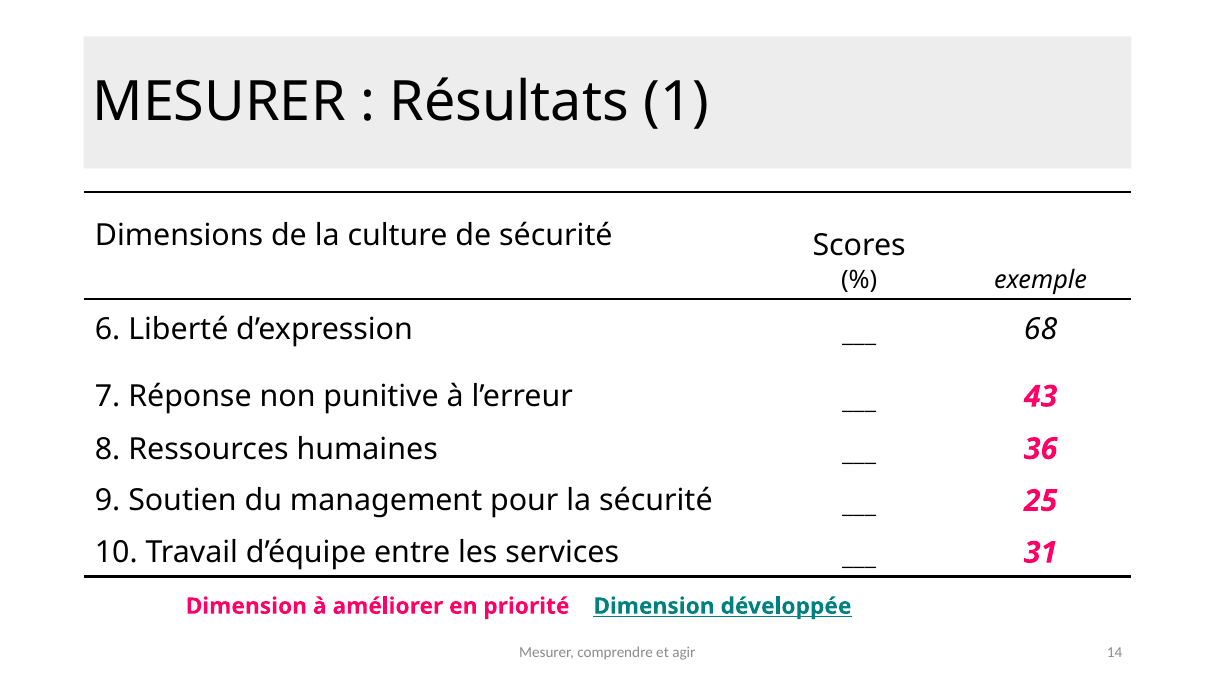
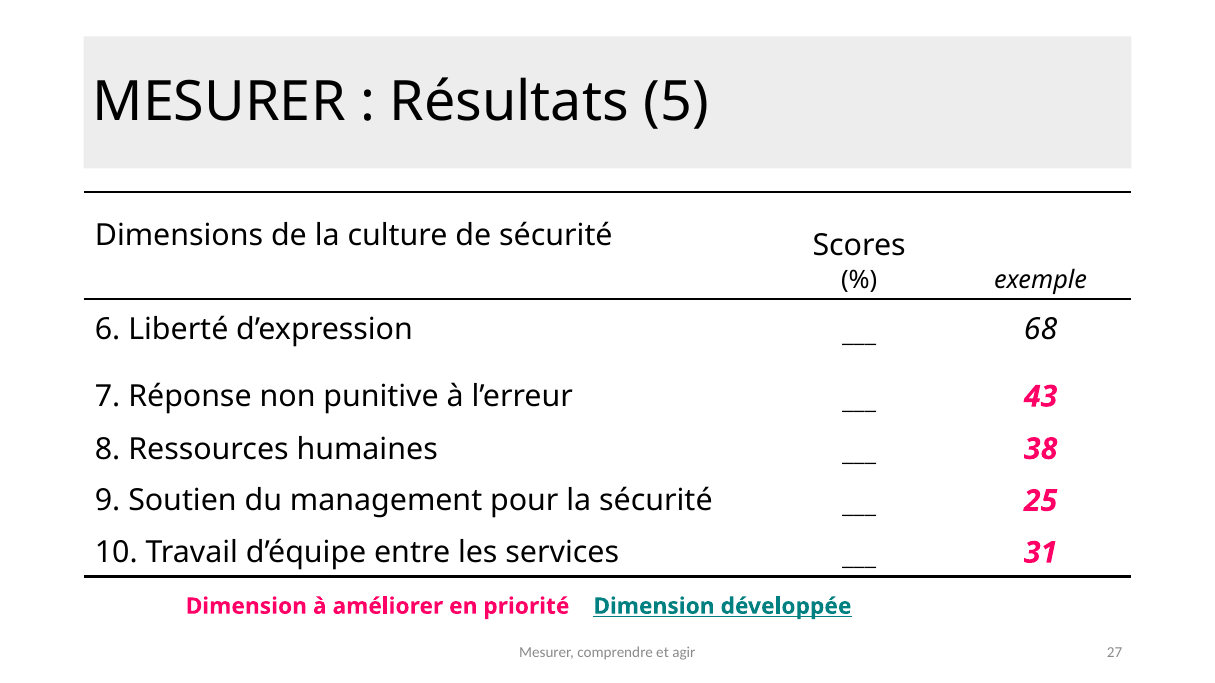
1: 1 -> 5
36: 36 -> 38
14: 14 -> 27
